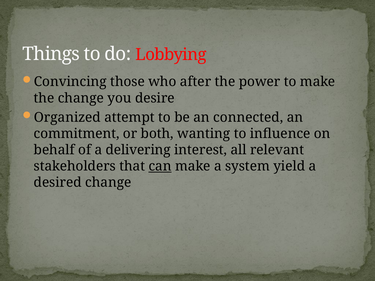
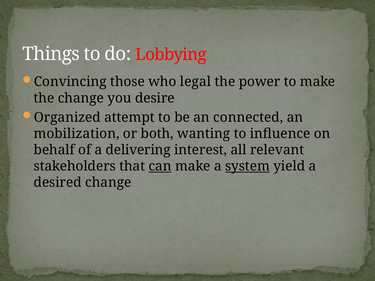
after: after -> legal
commitment: commitment -> mobilization
system underline: none -> present
